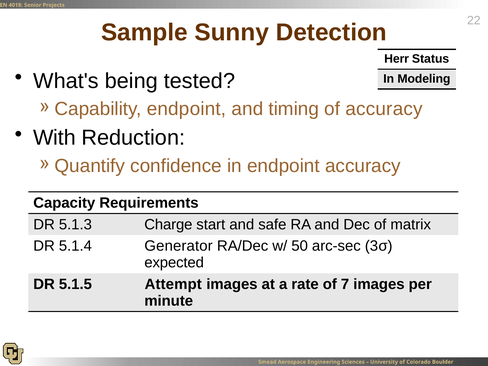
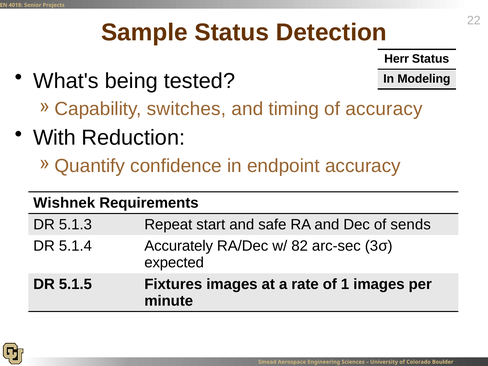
Sample Sunny: Sunny -> Status
endpoint at (187, 109): endpoint -> switches
Capacity: Capacity -> Wishnek
Charge: Charge -> Repeat
matrix: matrix -> sends
Generator: Generator -> Accurately
50: 50 -> 82
Attempt: Attempt -> Fixtures
7: 7 -> 1
